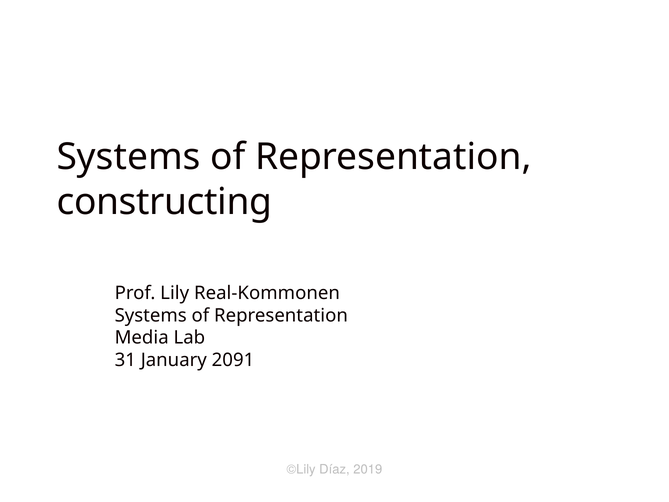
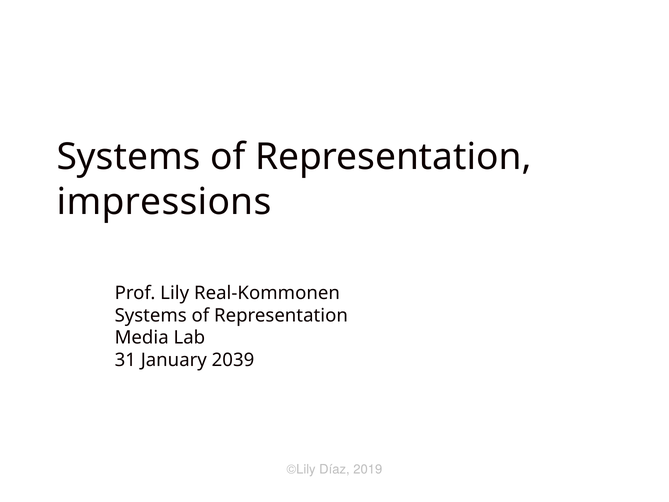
constructing: constructing -> impressions
2091: 2091 -> 2039
